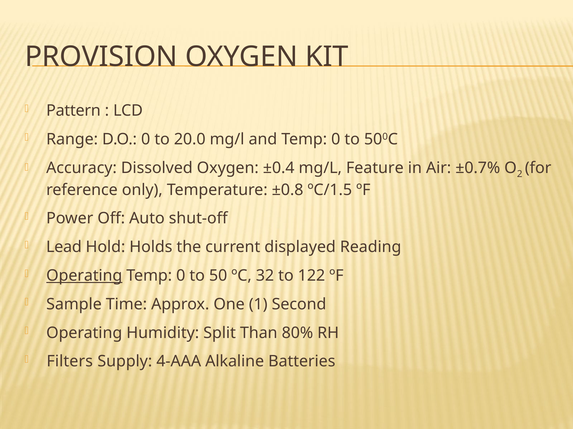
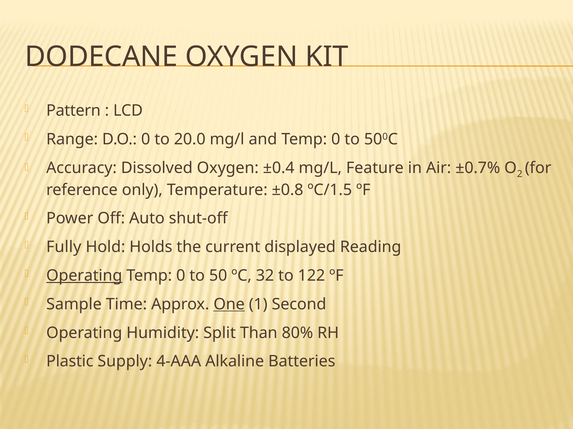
PROVISION: PROVISION -> DODECANE
Lead: Lead -> Fully
One underline: none -> present
Filters: Filters -> Plastic
